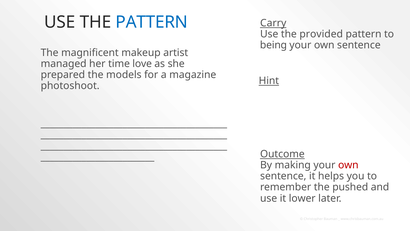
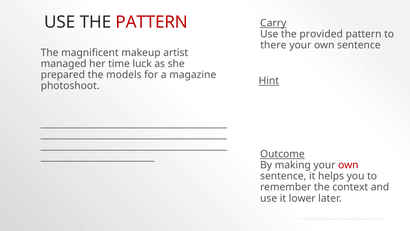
PATTERN at (152, 22) colour: blue -> red
being: being -> there
love: love -> luck
pushed: pushed -> context
